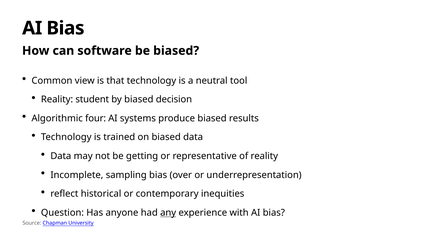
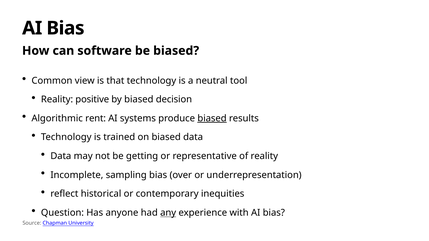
student: student -> positive
four: four -> rent
biased at (212, 118) underline: none -> present
